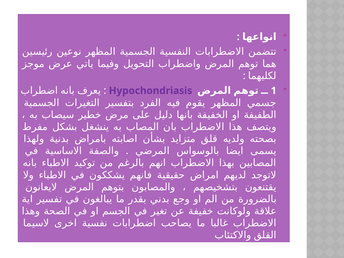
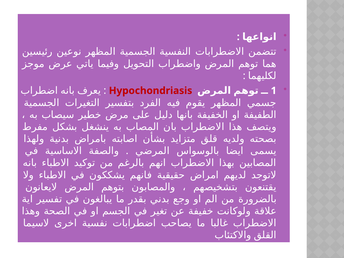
Hypochondriasis colour: purple -> red
